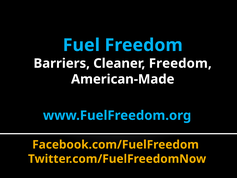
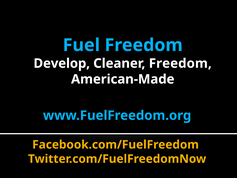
Barriers: Barriers -> Develop
